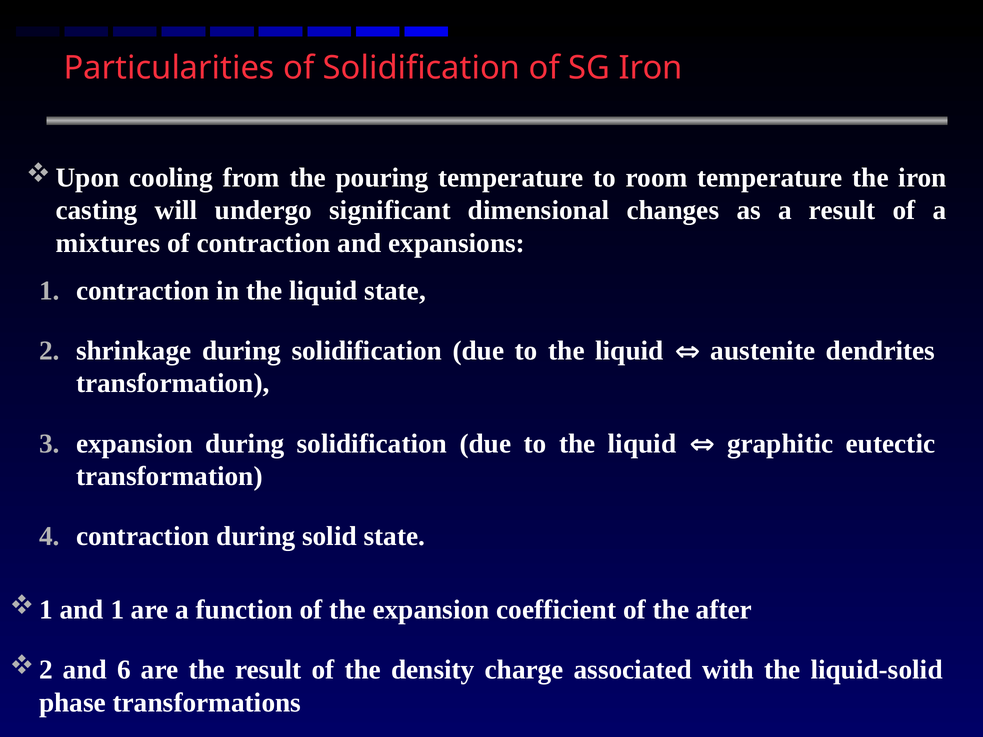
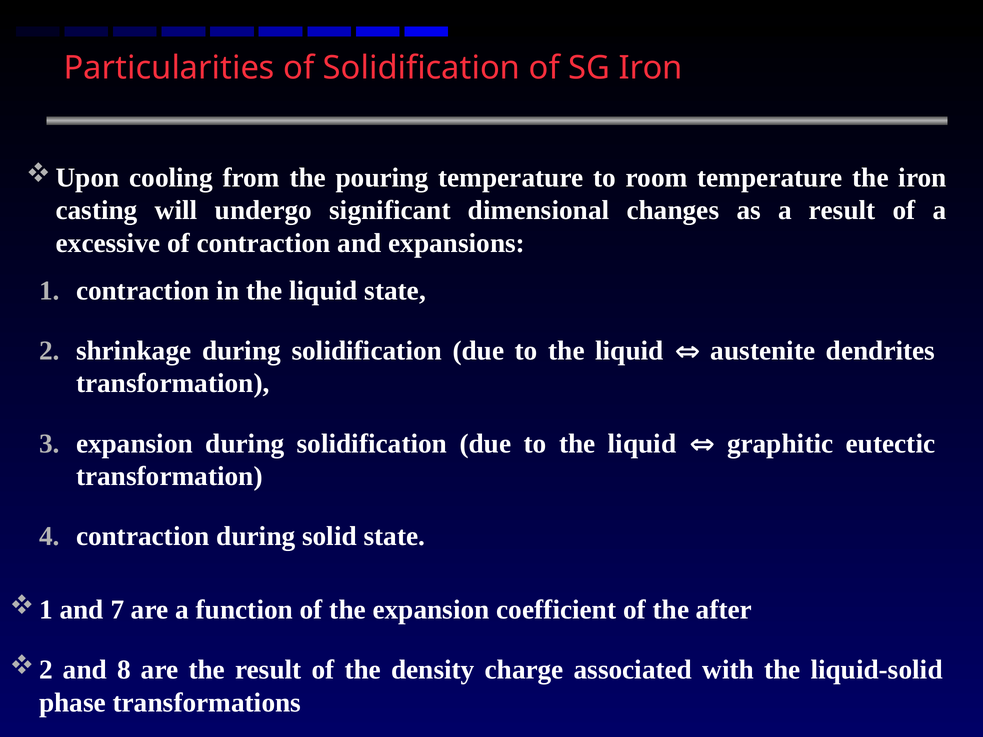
mixtures: mixtures -> excessive
and 1: 1 -> 7
6: 6 -> 8
